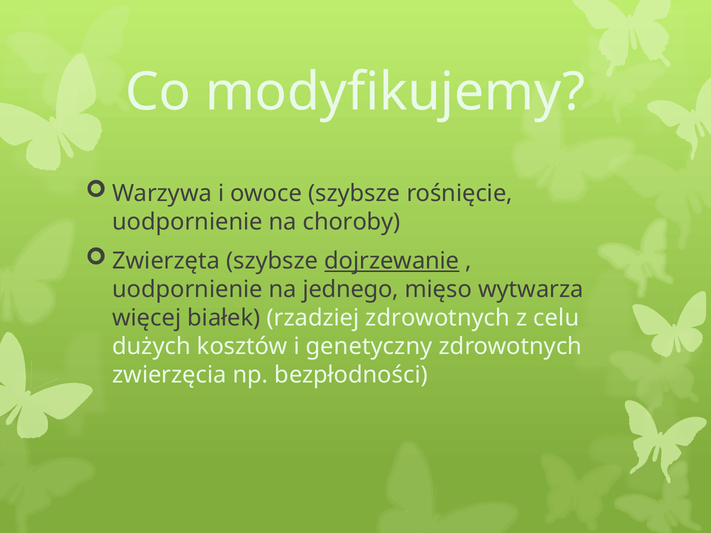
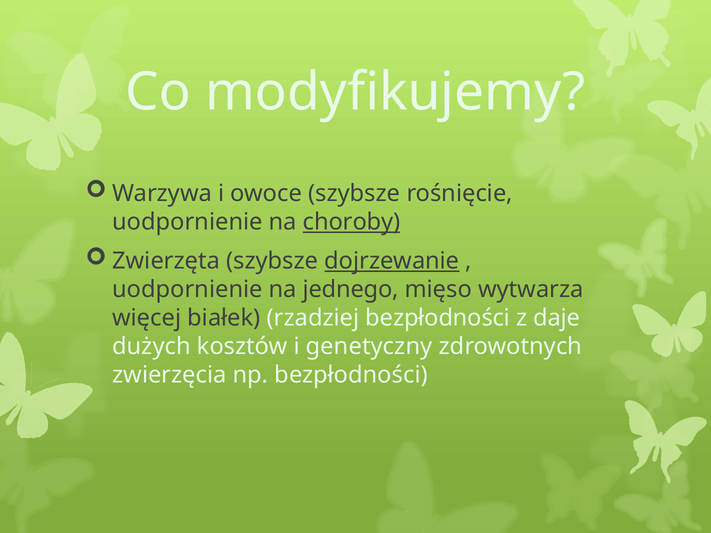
choroby underline: none -> present
rzadziej zdrowotnych: zdrowotnych -> bezpłodności
celu: celu -> daje
